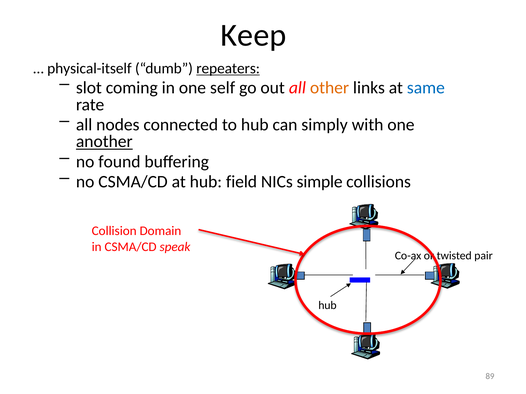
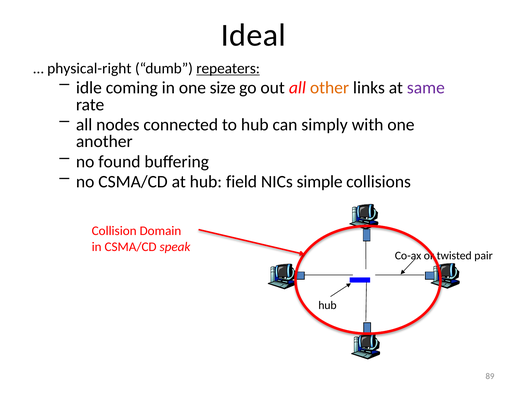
Keep: Keep -> Ideal
physical-itself: physical-itself -> physical-right
slot: slot -> idle
self: self -> size
same colour: blue -> purple
another underline: present -> none
